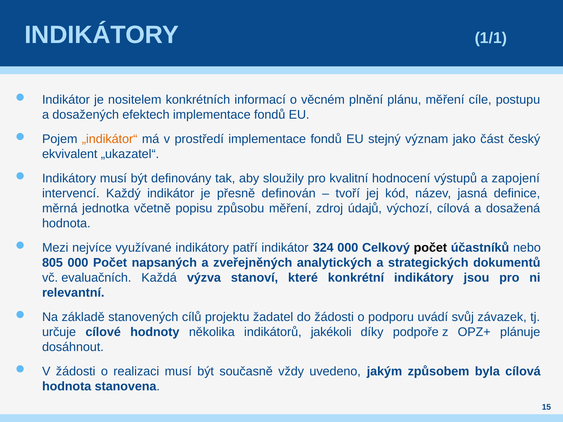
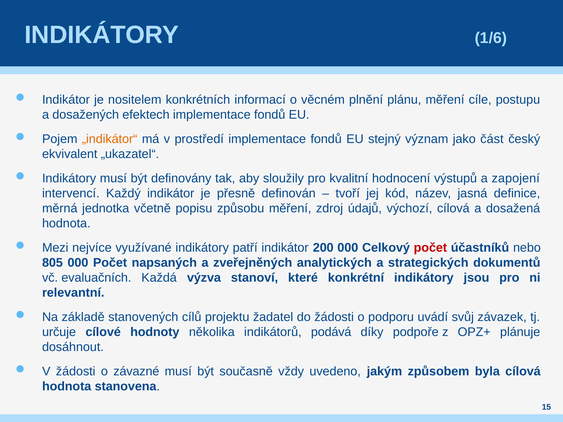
1/1: 1/1 -> 1/6
324: 324 -> 200
počet at (430, 248) colour: black -> red
jakékoli: jakékoli -> podává
realizaci: realizaci -> závazné
